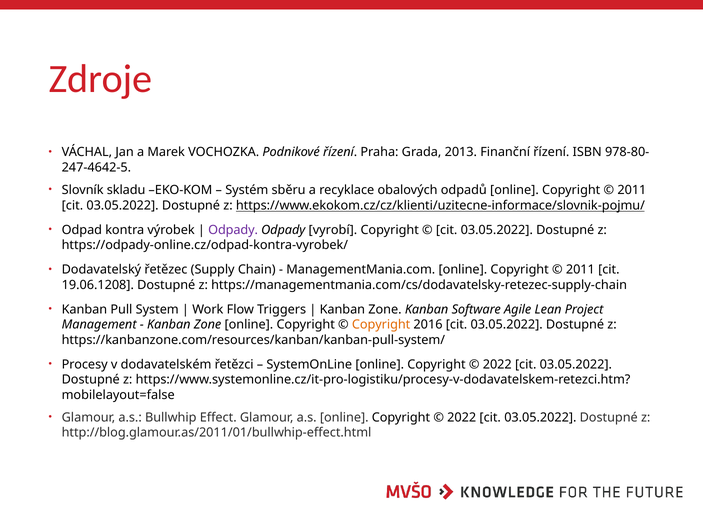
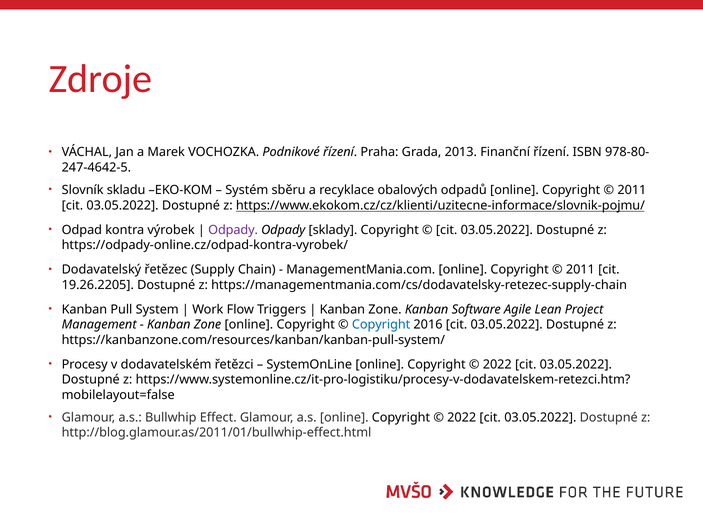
vyrobí: vyrobí -> sklady
19.06.1208: 19.06.1208 -> 19.26.2205
Copyright at (381, 325) colour: orange -> blue
